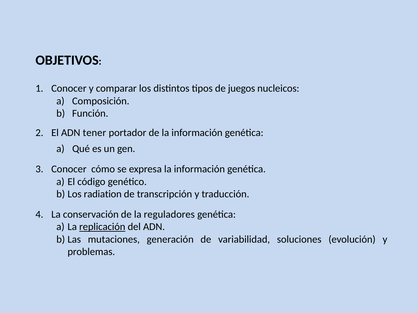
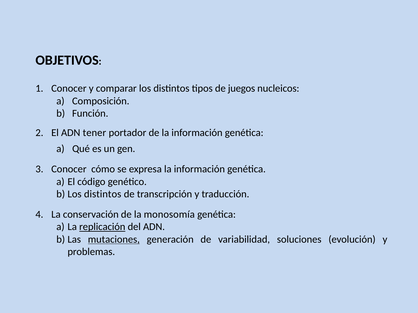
radiation at (103, 194): radiation -> distintos
reguladores: reguladores -> monosomía
mutaciones underline: none -> present
